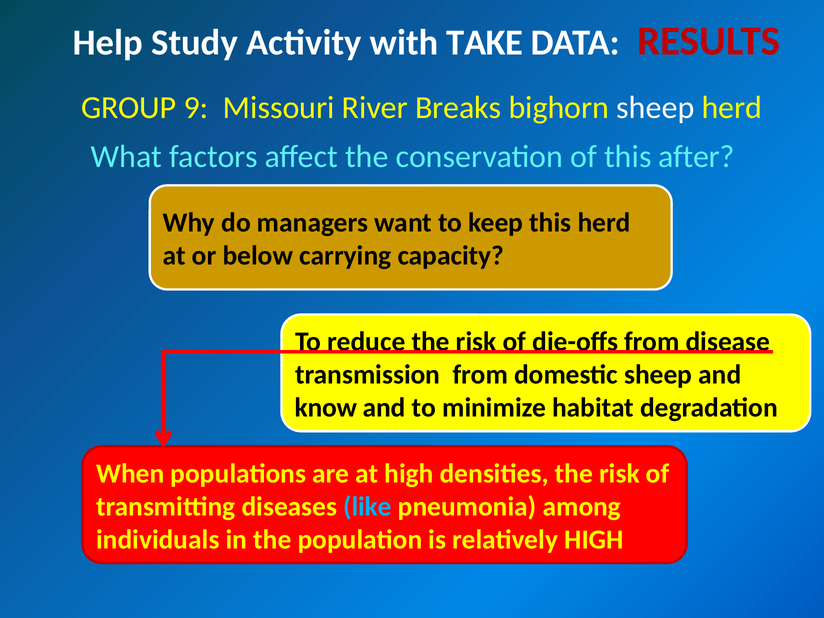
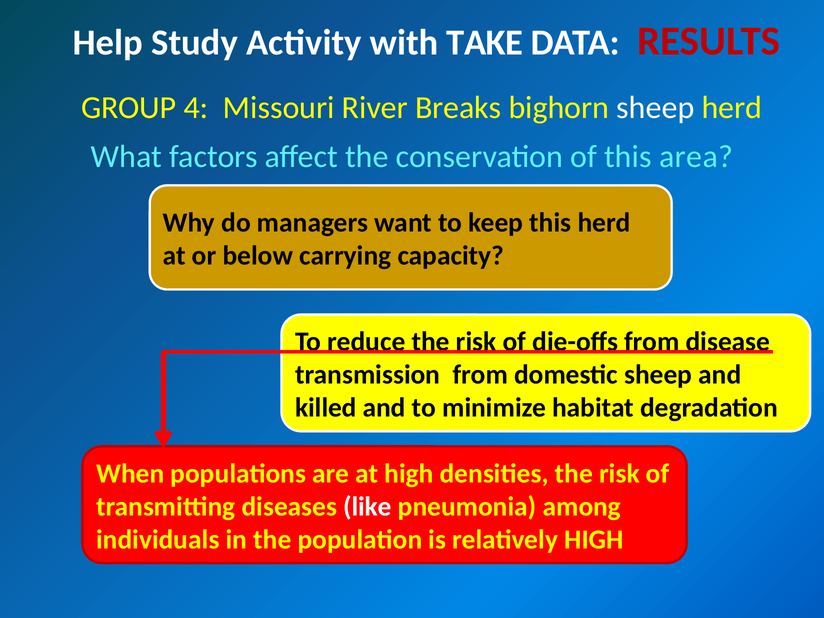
9: 9 -> 4
after: after -> area
know: know -> killed
like colour: light blue -> white
